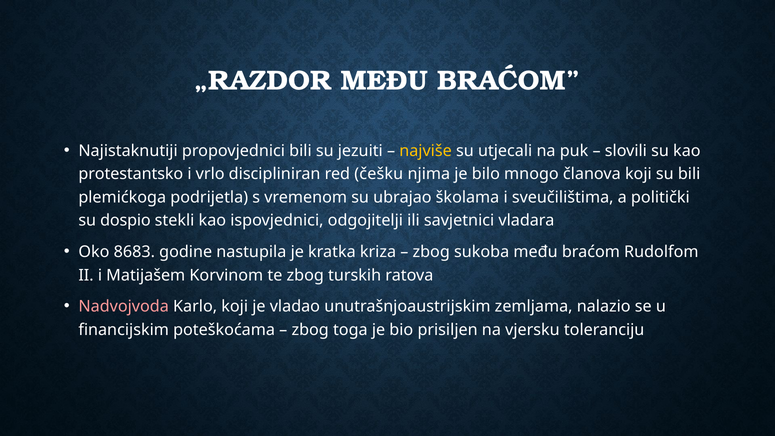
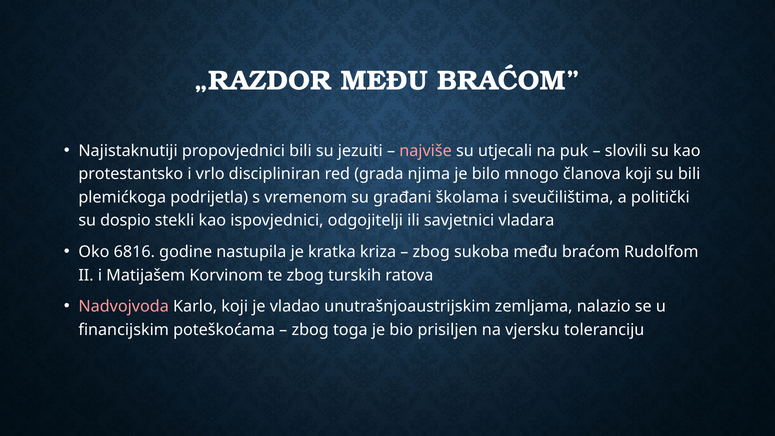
najviše colour: yellow -> pink
češku: češku -> grada
ubrajao: ubrajao -> građani
8683: 8683 -> 6816
